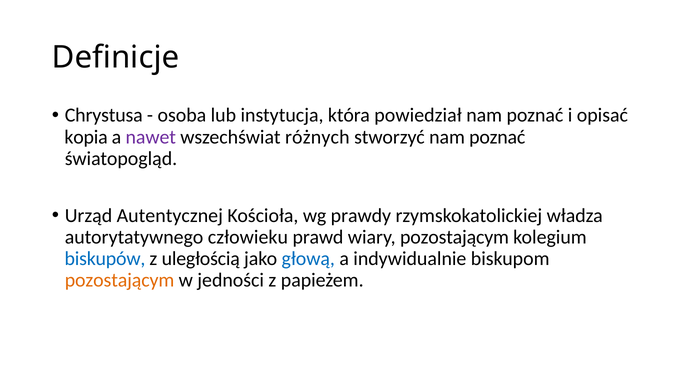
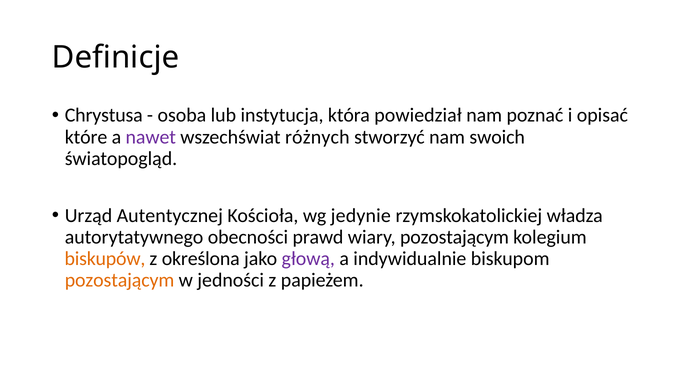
kopia: kopia -> które
stworzyć nam poznać: poznać -> swoich
prawdy: prawdy -> jedynie
człowieku: człowieku -> obecności
biskupów colour: blue -> orange
uległością: uległością -> określona
głową colour: blue -> purple
